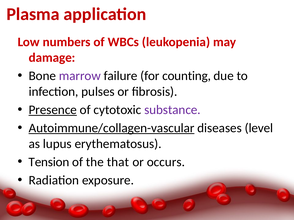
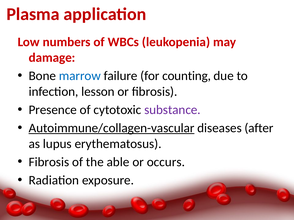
marrow colour: purple -> blue
pulses: pulses -> lesson
Presence underline: present -> none
level: level -> after
Tension at (49, 162): Tension -> Fibrosis
that: that -> able
